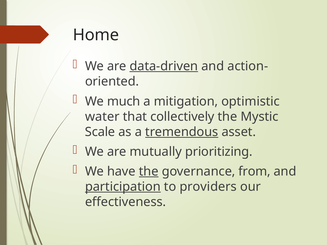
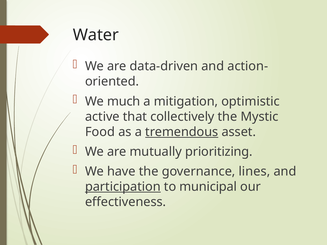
Home: Home -> Water
data-driven underline: present -> none
water: water -> active
Scale: Scale -> Food
the at (149, 172) underline: present -> none
from: from -> lines
providers: providers -> municipal
